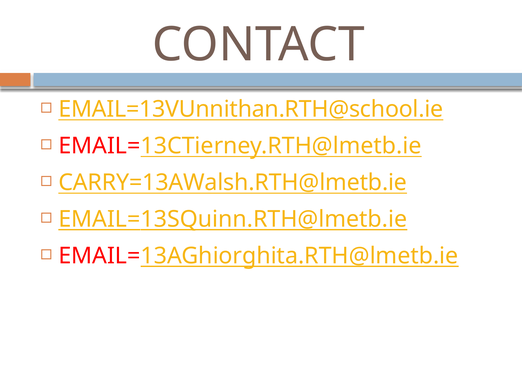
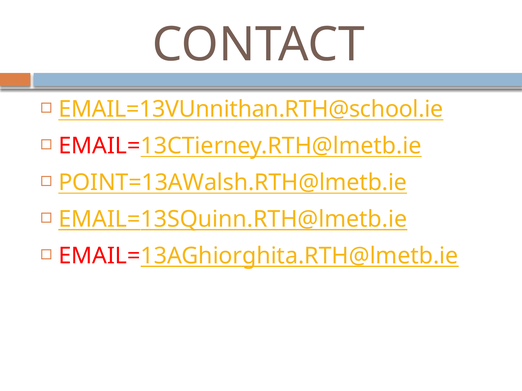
CARRY=13AWalsh.RTH@lmetb.ie: CARRY=13AWalsh.RTH@lmetb.ie -> POINT=13AWalsh.RTH@lmetb.ie
